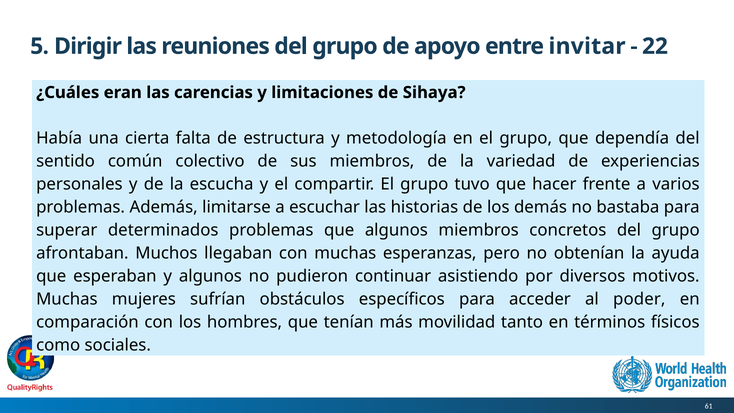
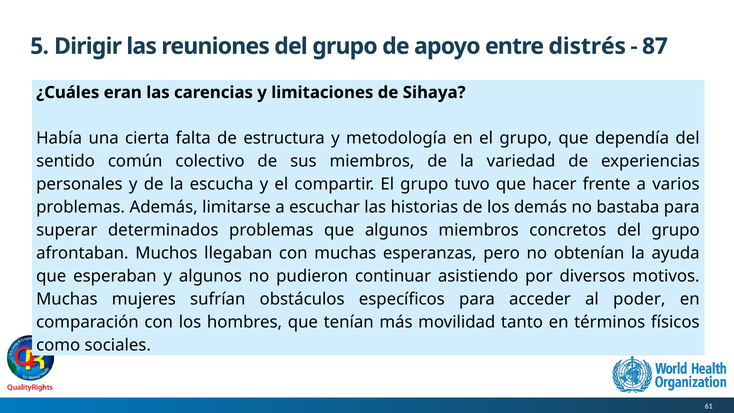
invitar: invitar -> distrés
22: 22 -> 87
